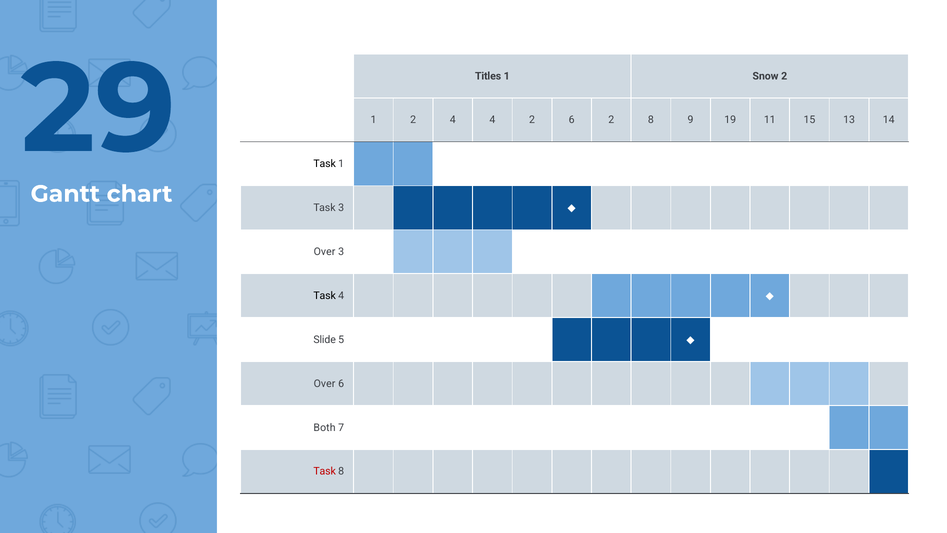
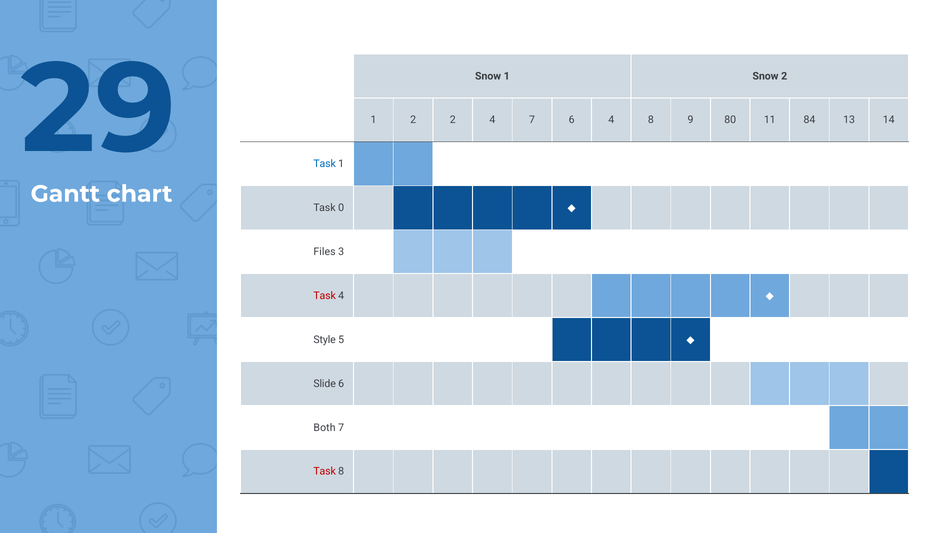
Titles at (488, 76): Titles -> Snow
2 4: 4 -> 2
4 2: 2 -> 7
6 2: 2 -> 4
19: 19 -> 80
15: 15 -> 84
Task at (325, 164) colour: black -> blue
Task 3: 3 -> 0
Over at (325, 252): Over -> Files
Task at (325, 296) colour: black -> red
Slide: Slide -> Style
Over at (325, 383): Over -> Slide
